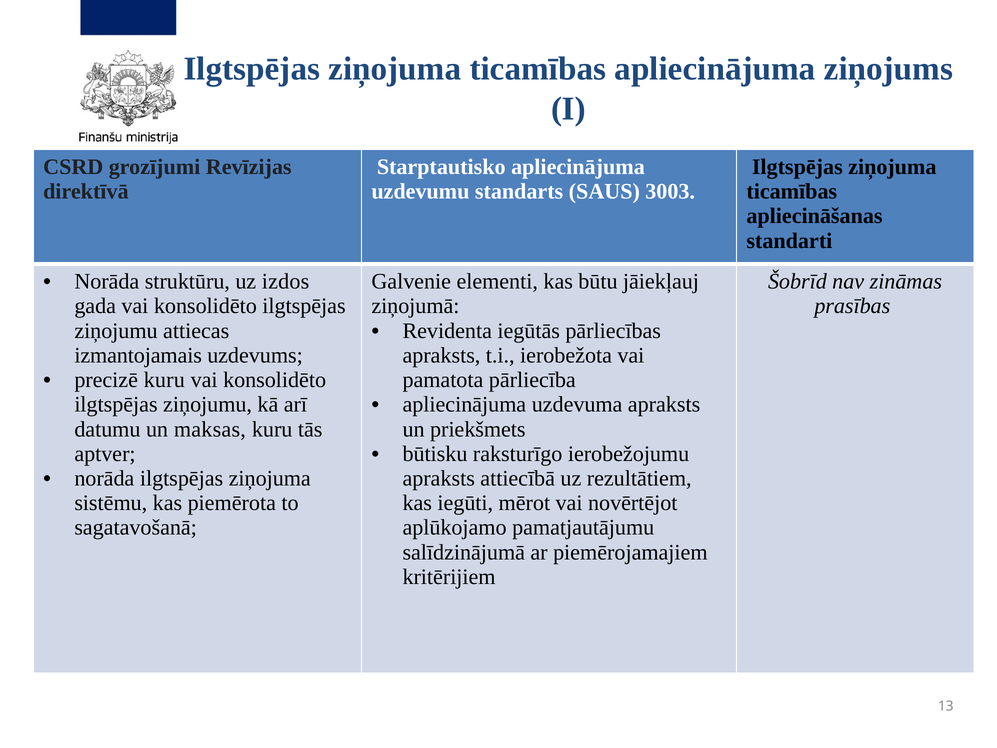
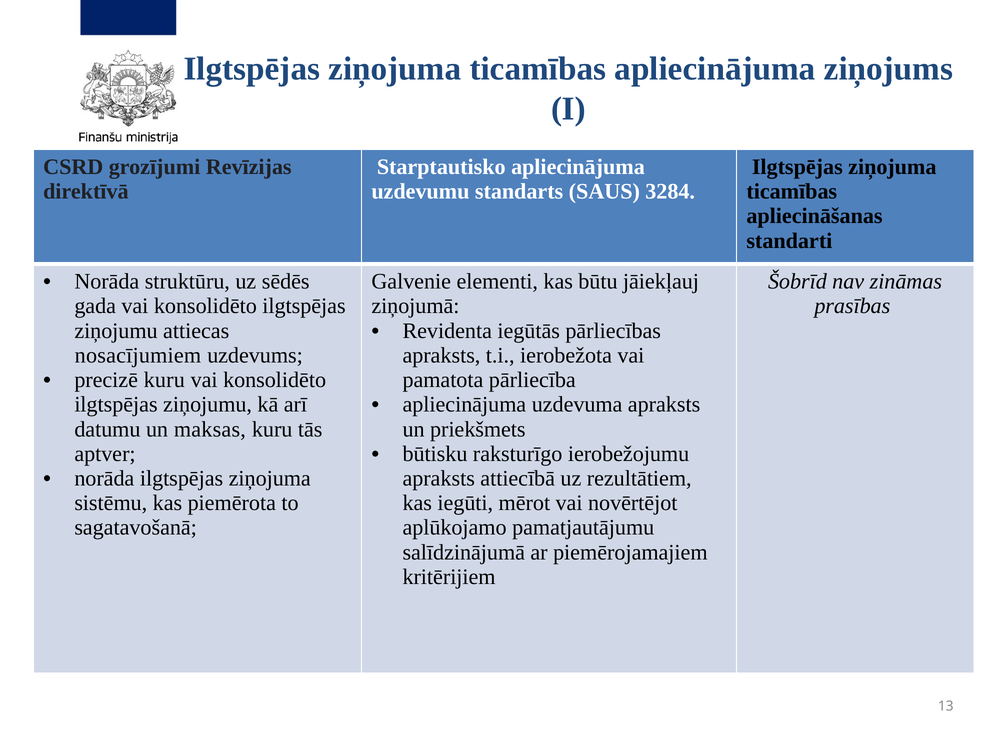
3003: 3003 -> 3284
izdos: izdos -> sēdēs
izmantojamais: izmantojamais -> nosacījumiem
